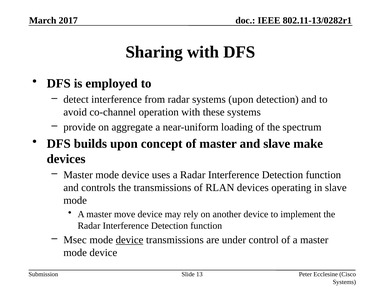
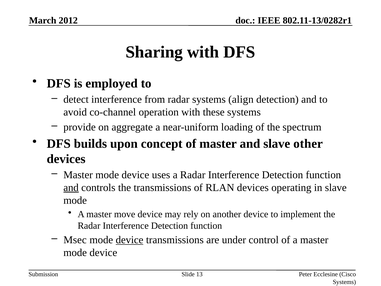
2017: 2017 -> 2012
systems upon: upon -> align
make: make -> other
and at (71, 187) underline: none -> present
